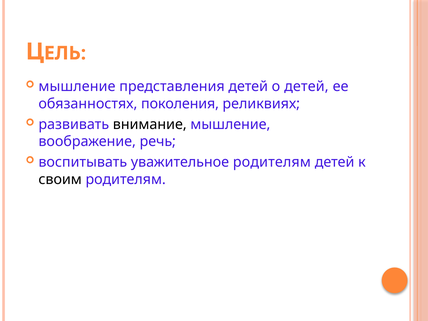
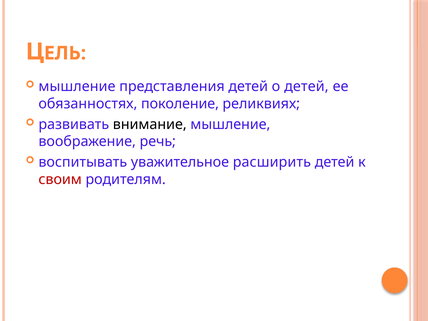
поколения: поколения -> поколение
уважительное родителям: родителям -> расширить
своим colour: black -> red
